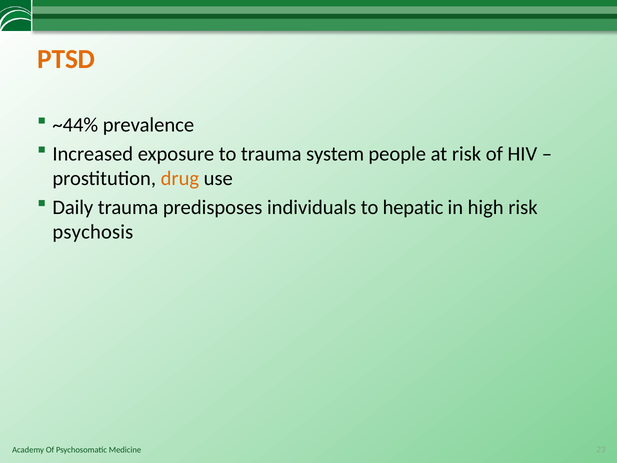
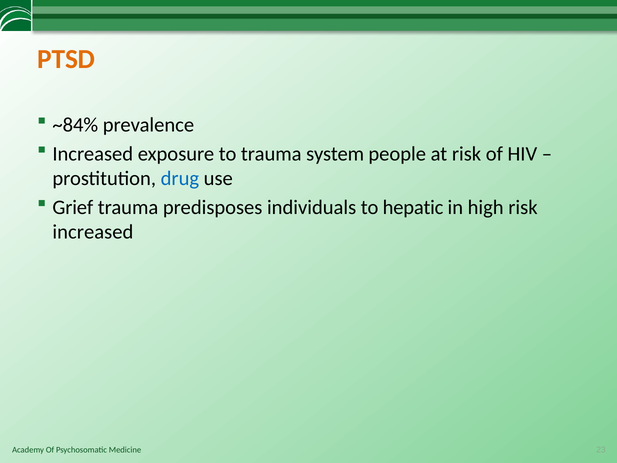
~44%: ~44% -> ~84%
drug colour: orange -> blue
Daily: Daily -> Grief
psychosis at (93, 232): psychosis -> increased
